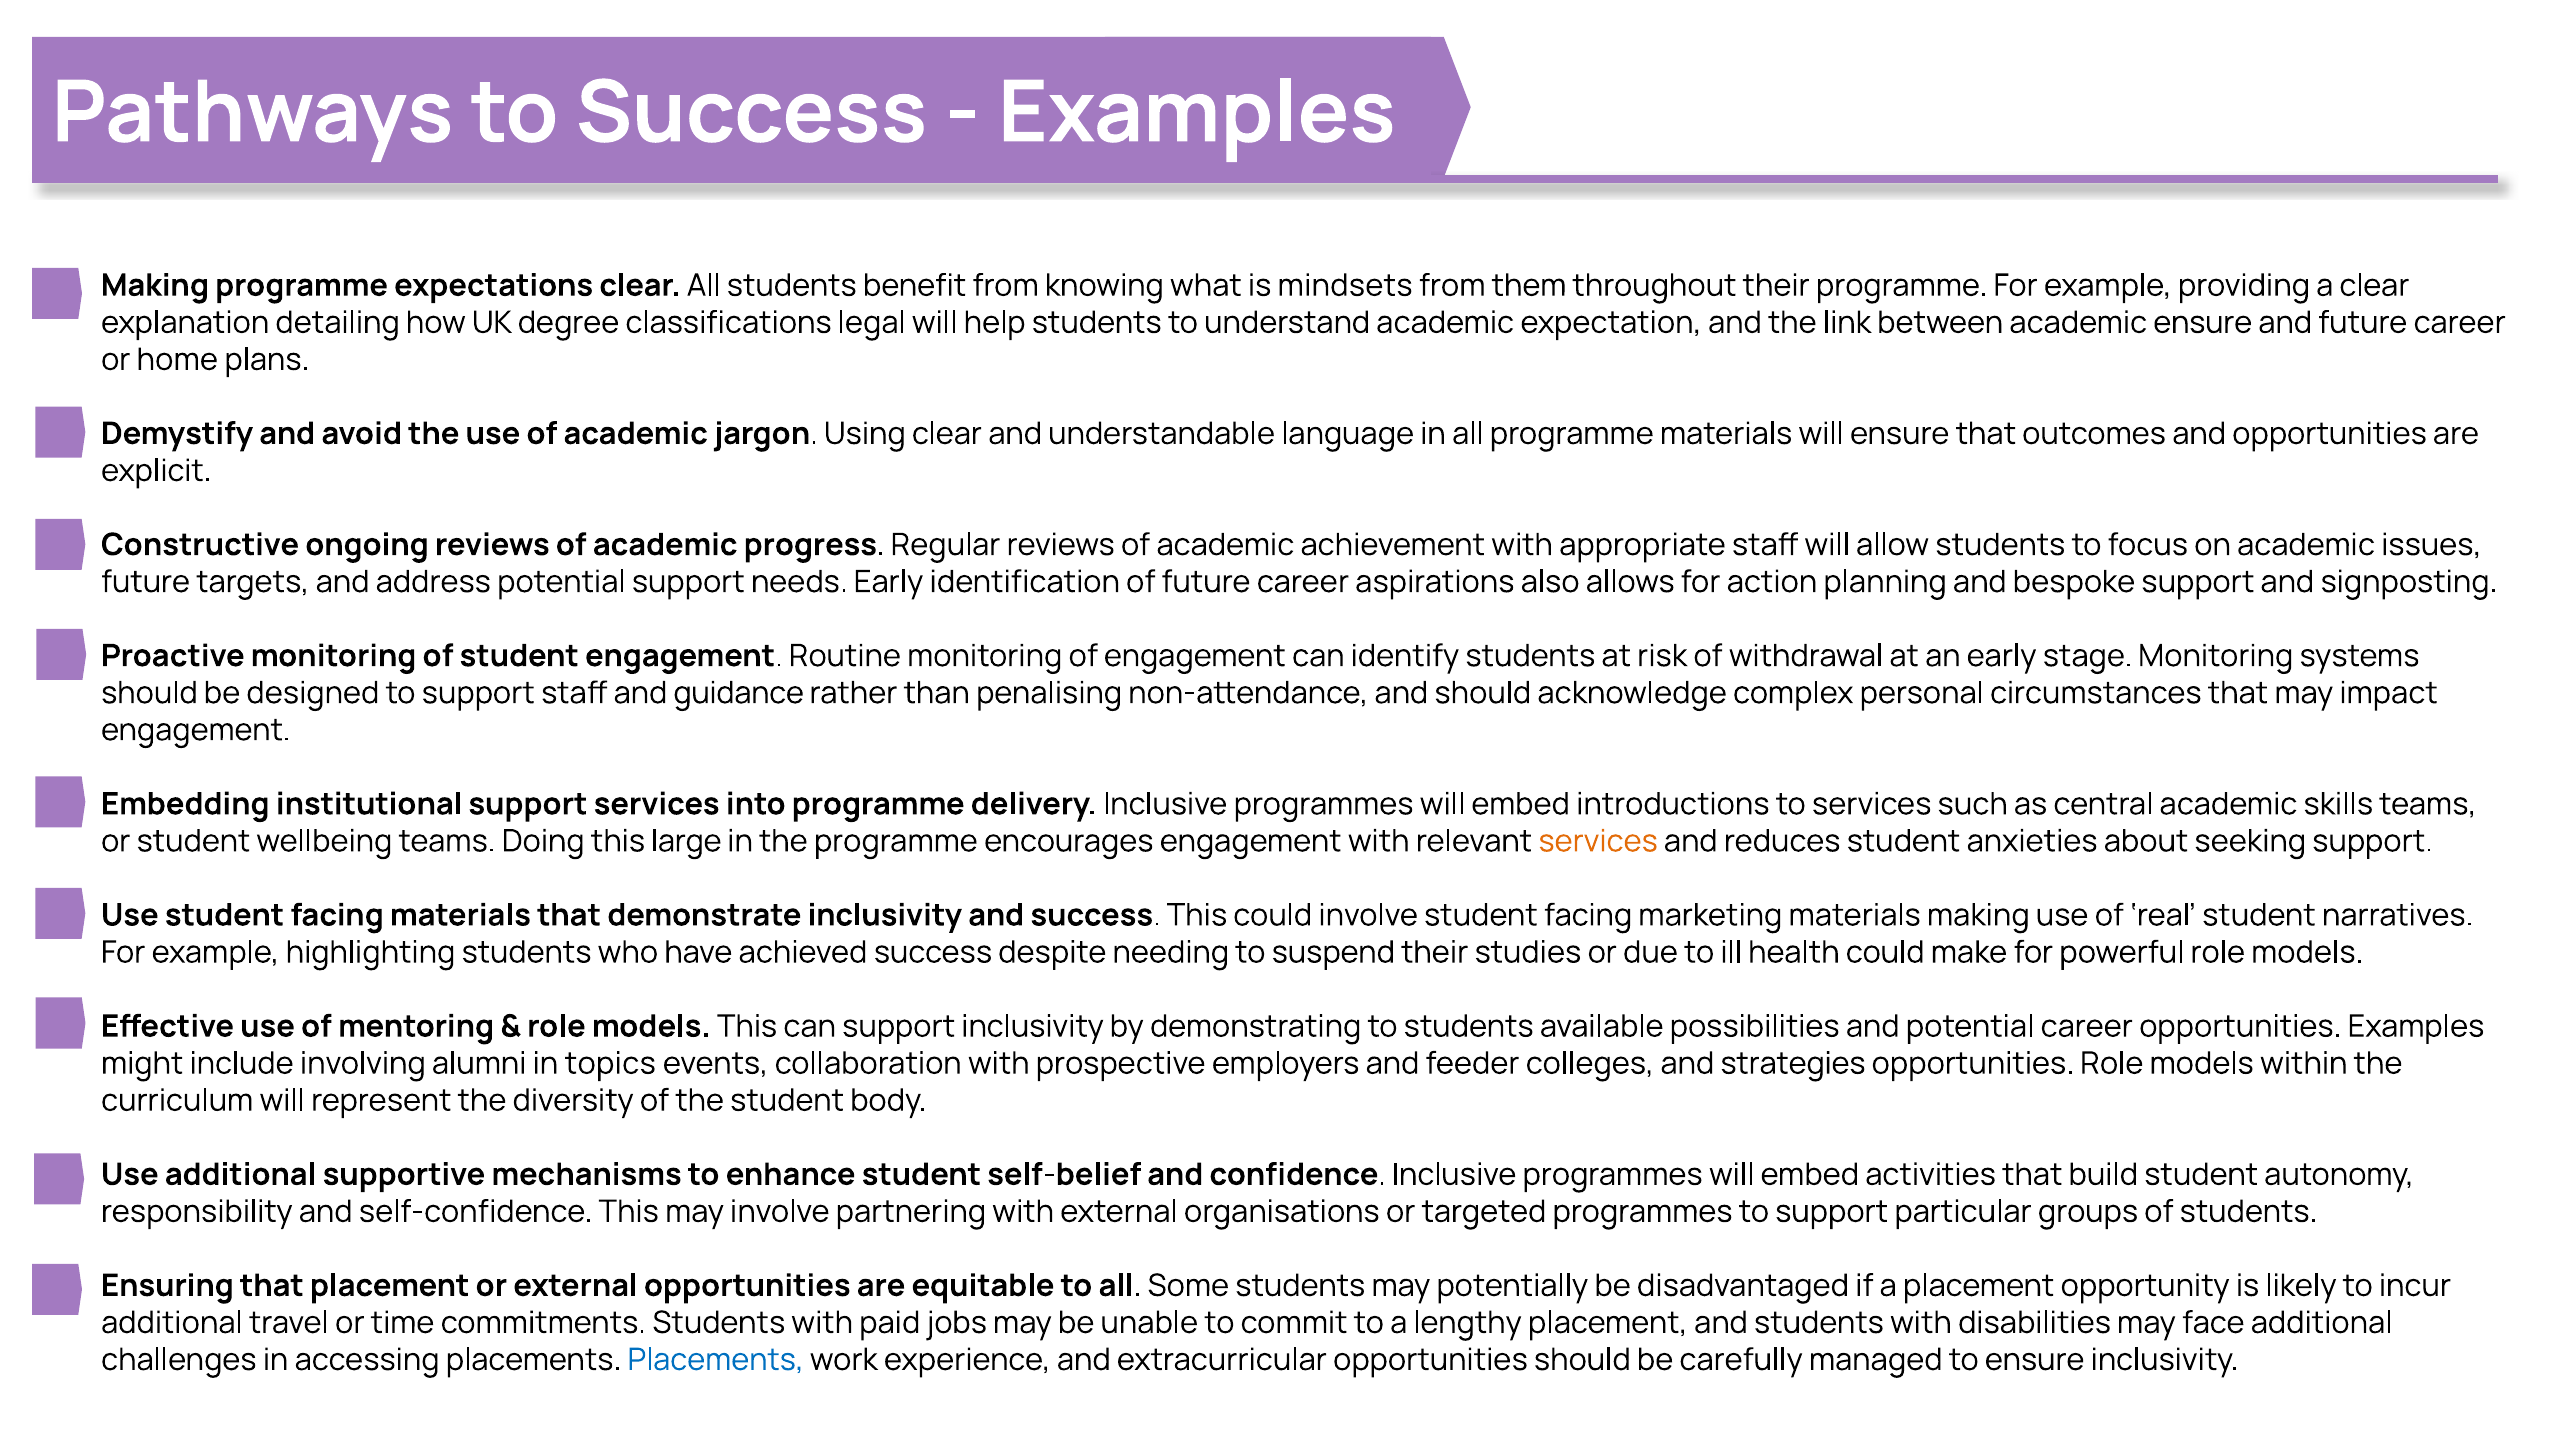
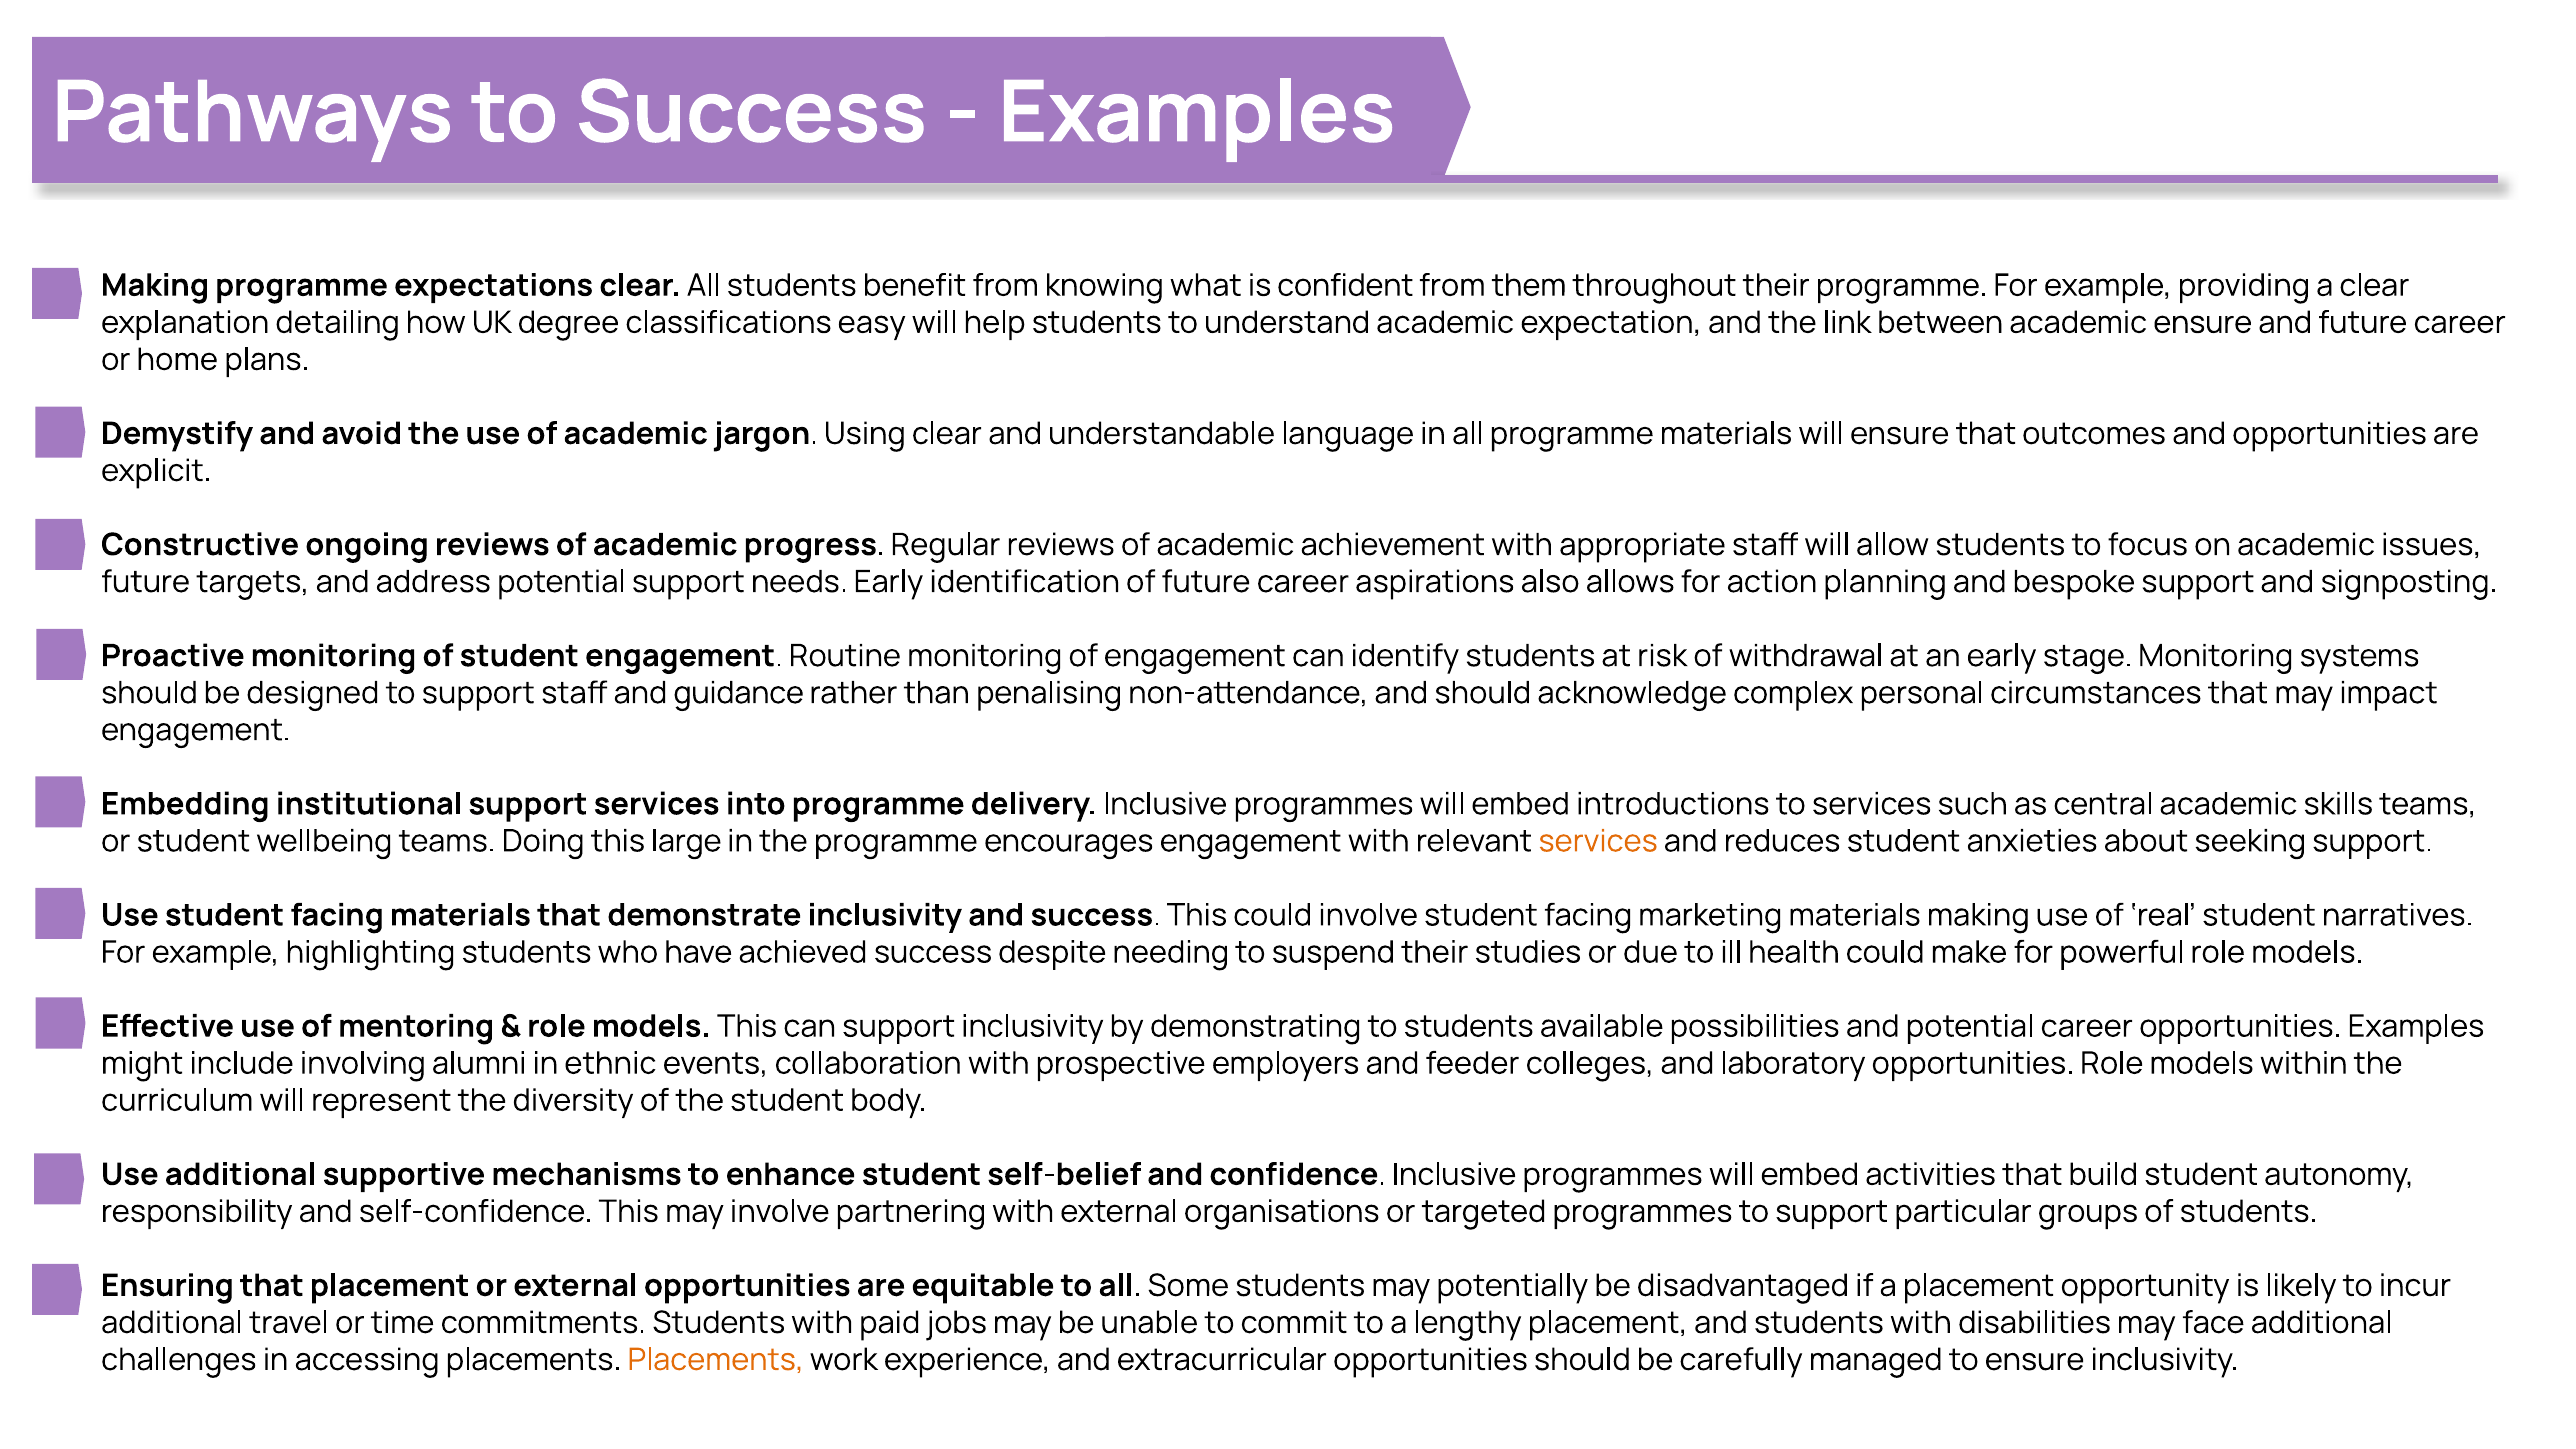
mindsets: mindsets -> confident
legal: legal -> easy
topics: topics -> ethnic
strategies: strategies -> laboratory
Placements at (716, 1360) colour: blue -> orange
